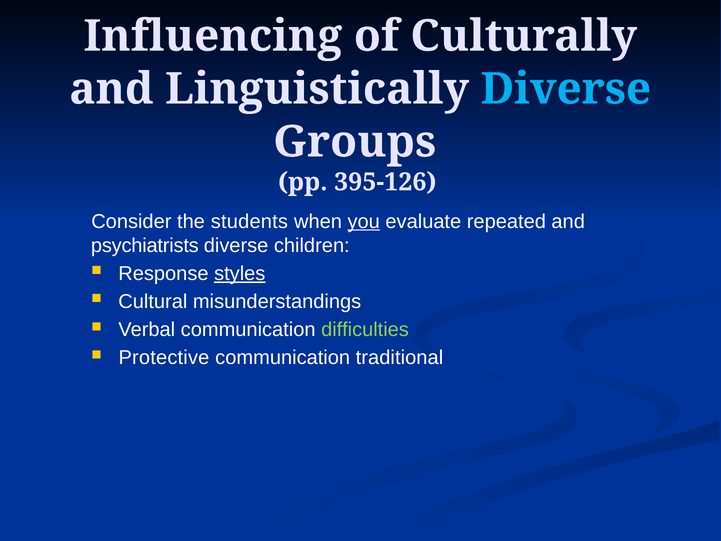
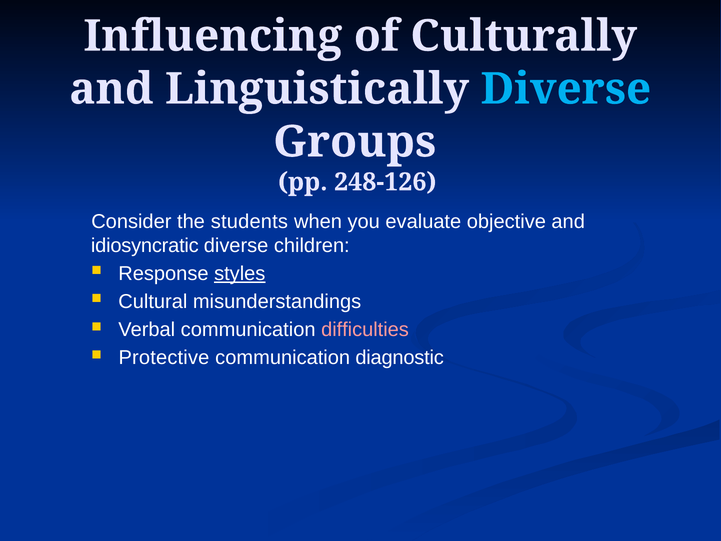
395-126: 395-126 -> 248-126
you underline: present -> none
repeated: repeated -> objective
psychiatrists: psychiatrists -> idiosyncratic
difficulties colour: light green -> pink
traditional: traditional -> diagnostic
